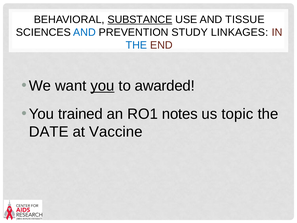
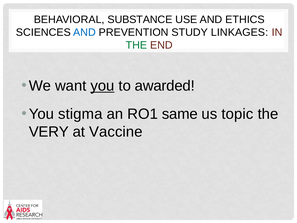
SUBSTANCE underline: present -> none
TISSUE: TISSUE -> ETHICS
THE at (136, 45) colour: blue -> green
trained: trained -> stigma
notes: notes -> same
DATE: DATE -> VERY
